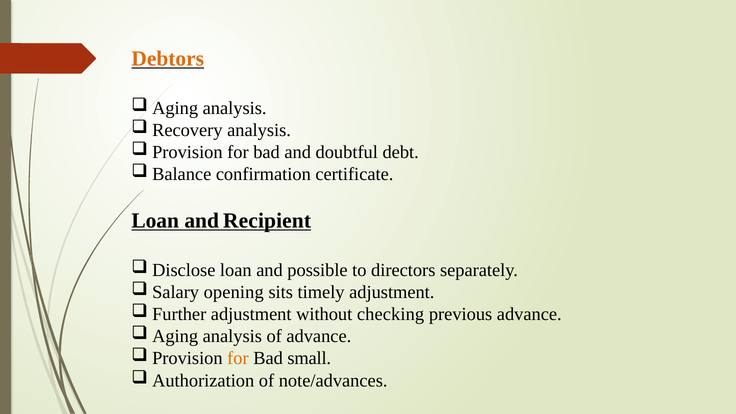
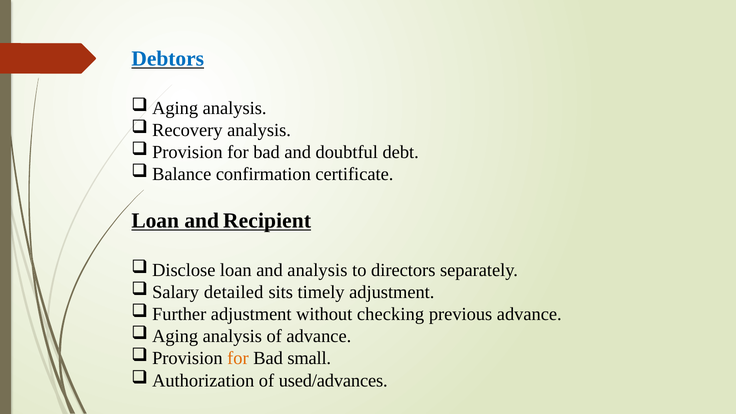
Debtors colour: orange -> blue
and possible: possible -> analysis
opening: opening -> detailed
note/advances: note/advances -> used/advances
